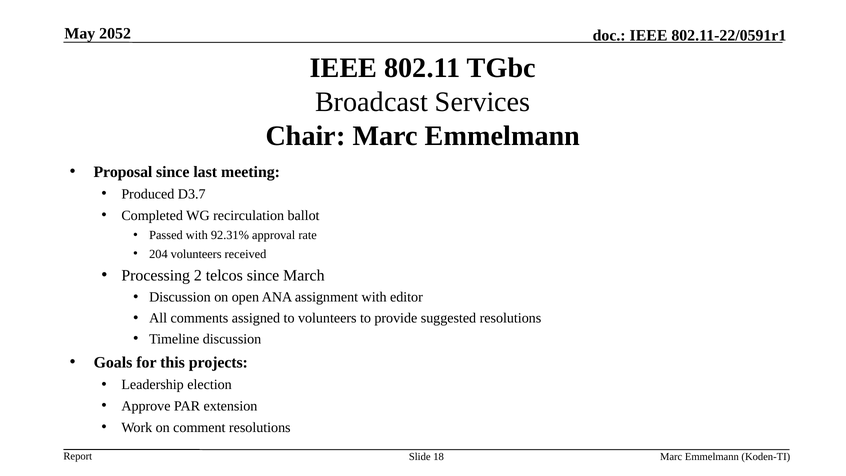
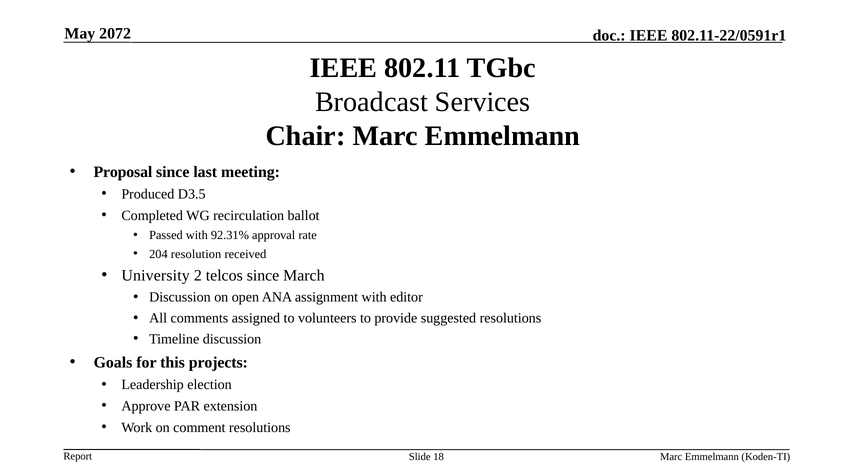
2052: 2052 -> 2072
D3.7: D3.7 -> D3.5
204 volunteers: volunteers -> resolution
Processing: Processing -> University
